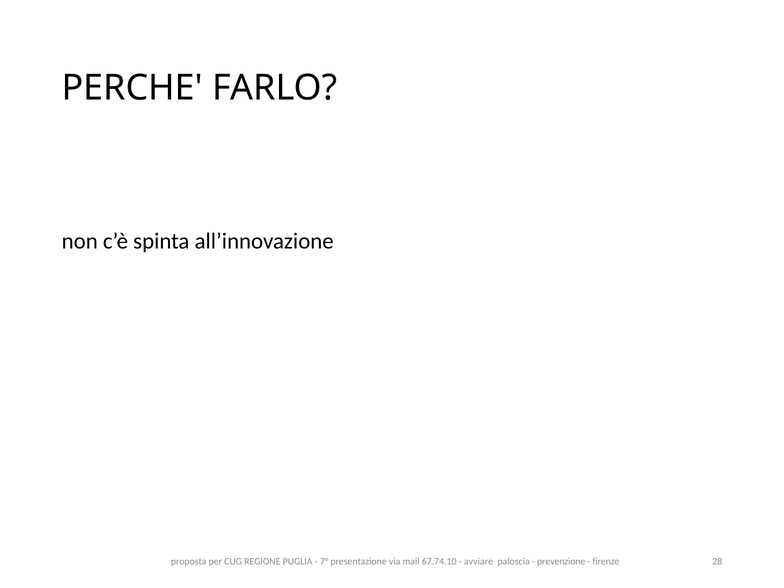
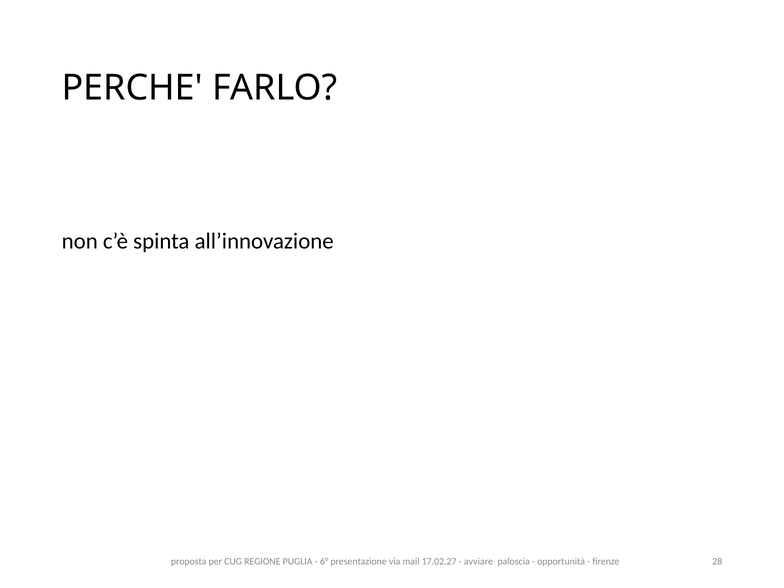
7°: 7° -> 6°
67.74.10: 67.74.10 -> 17.02.27
prevenzione: prevenzione -> opportunità
